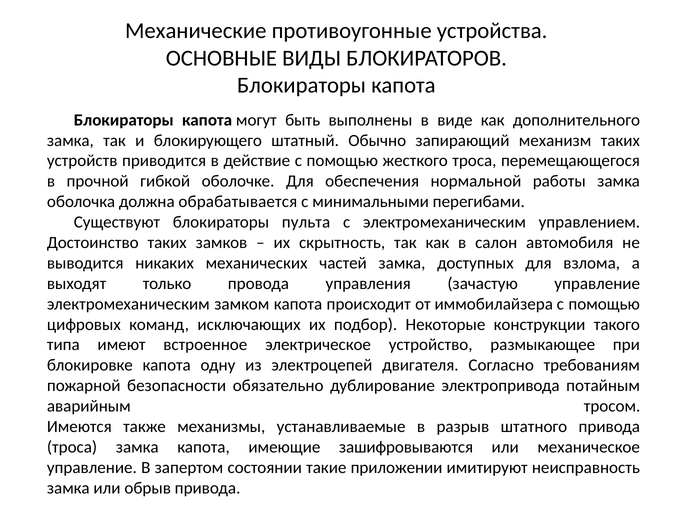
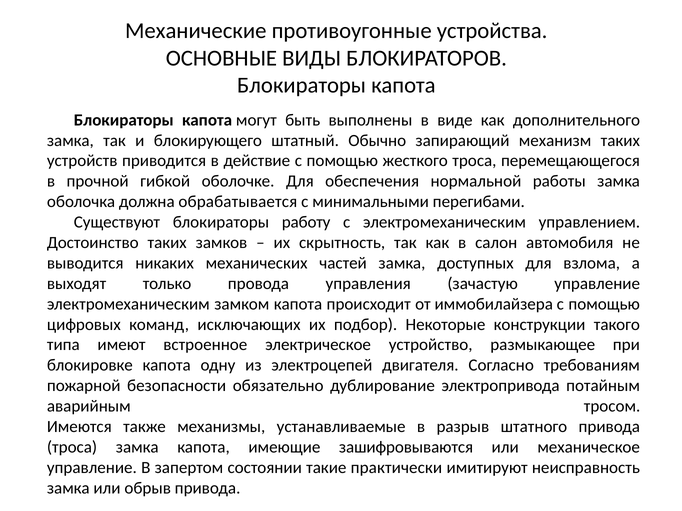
пульта: пульта -> работу
приложении: приложении -> практически
